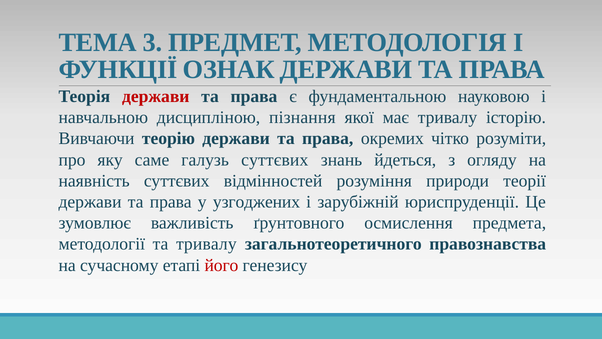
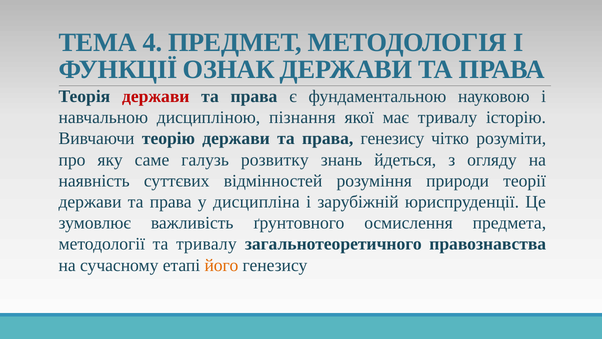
3: 3 -> 4
права окремих: окремих -> генезису
галузь суттєвих: суттєвих -> розвитку
узгоджених: узгоджених -> дисципліна
його colour: red -> orange
